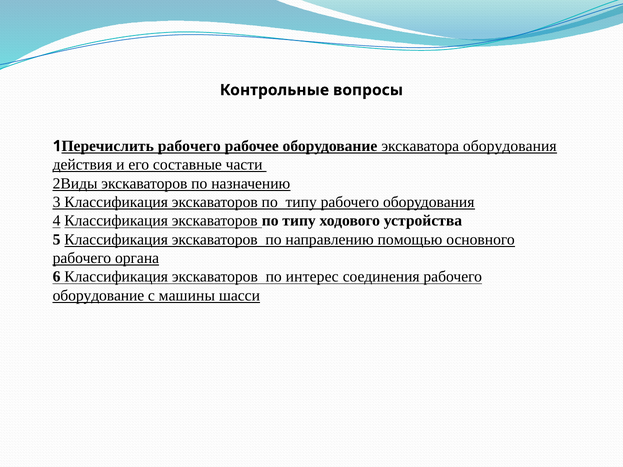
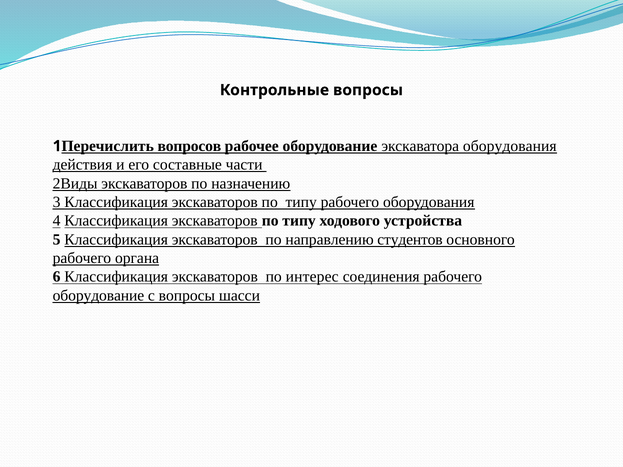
рабочего at (189, 146): рабочего -> вопросов
помощью: помощью -> студентов
с машины: машины -> вопросы
